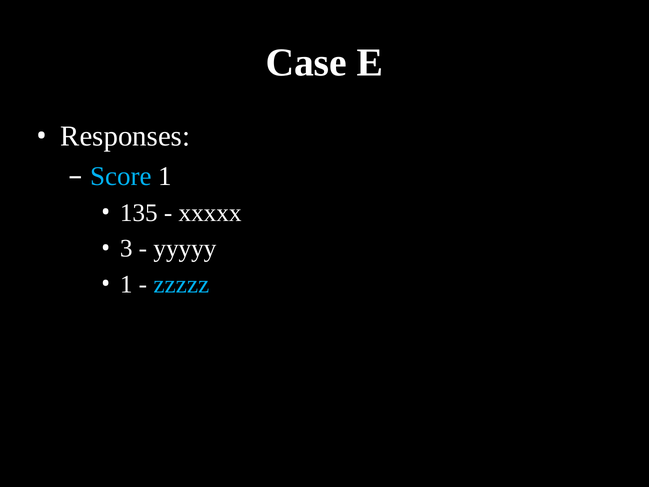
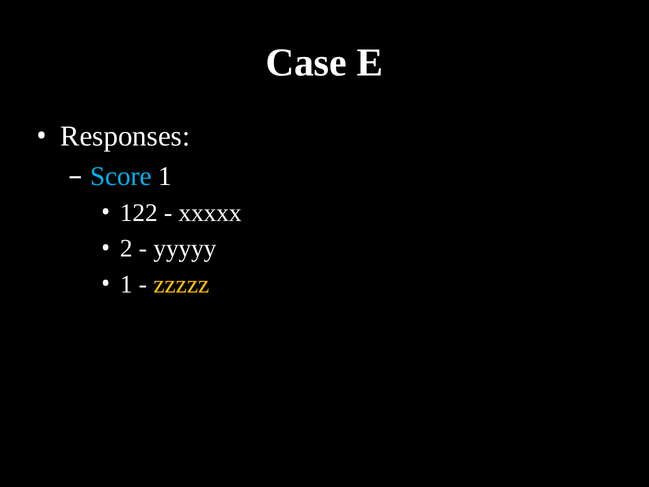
135: 135 -> 122
3: 3 -> 2
zzzzz colour: light blue -> yellow
